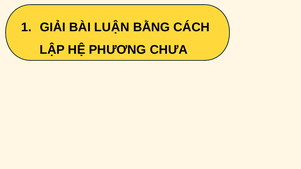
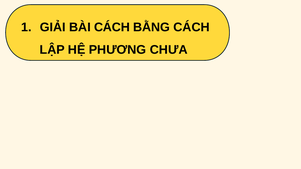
BÀI LUẬN: LUẬN -> CÁCH
